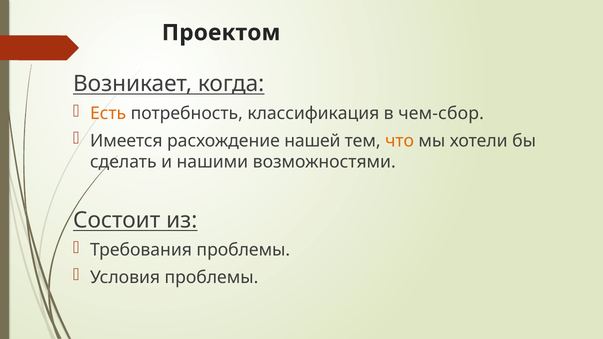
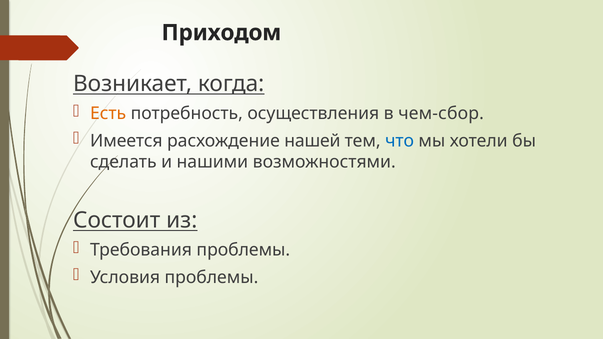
Проектом: Проектом -> Приходом
классификация: классификация -> осуществления
что colour: orange -> blue
